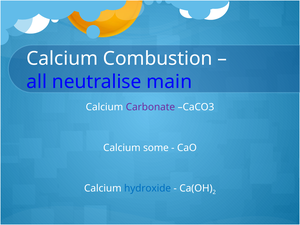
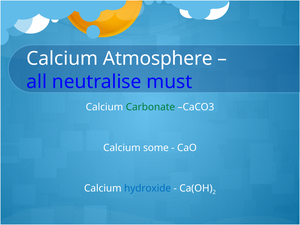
Combustion: Combustion -> Atmosphere
main: main -> must
Carbonate colour: purple -> green
